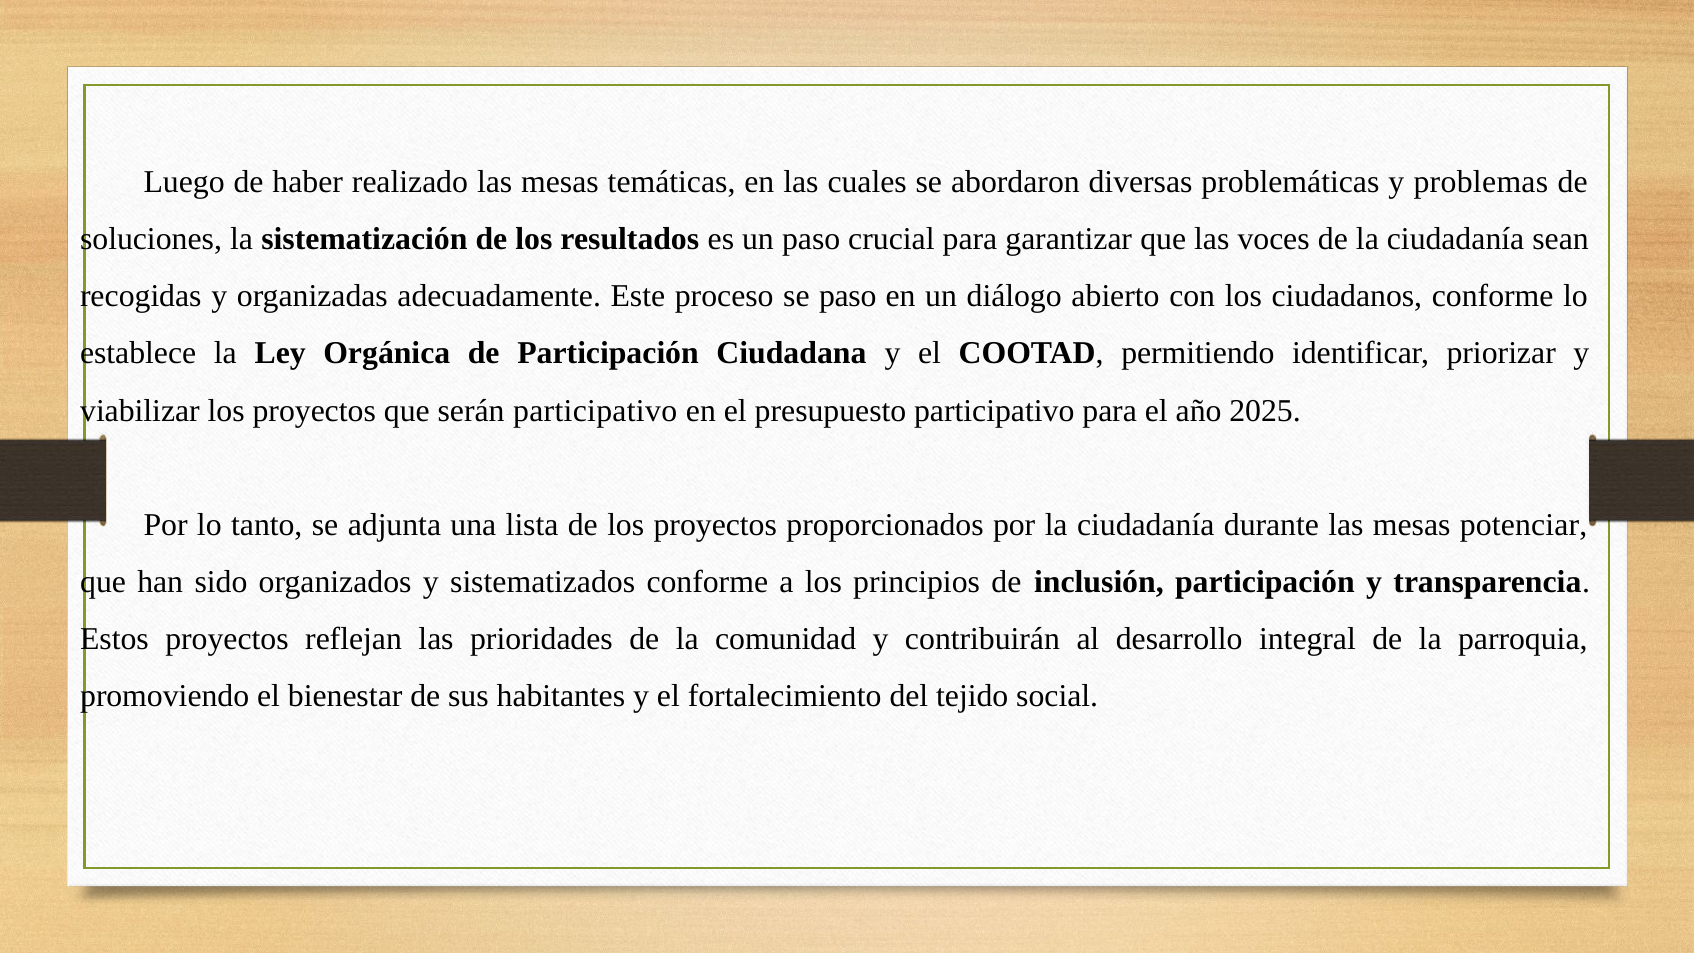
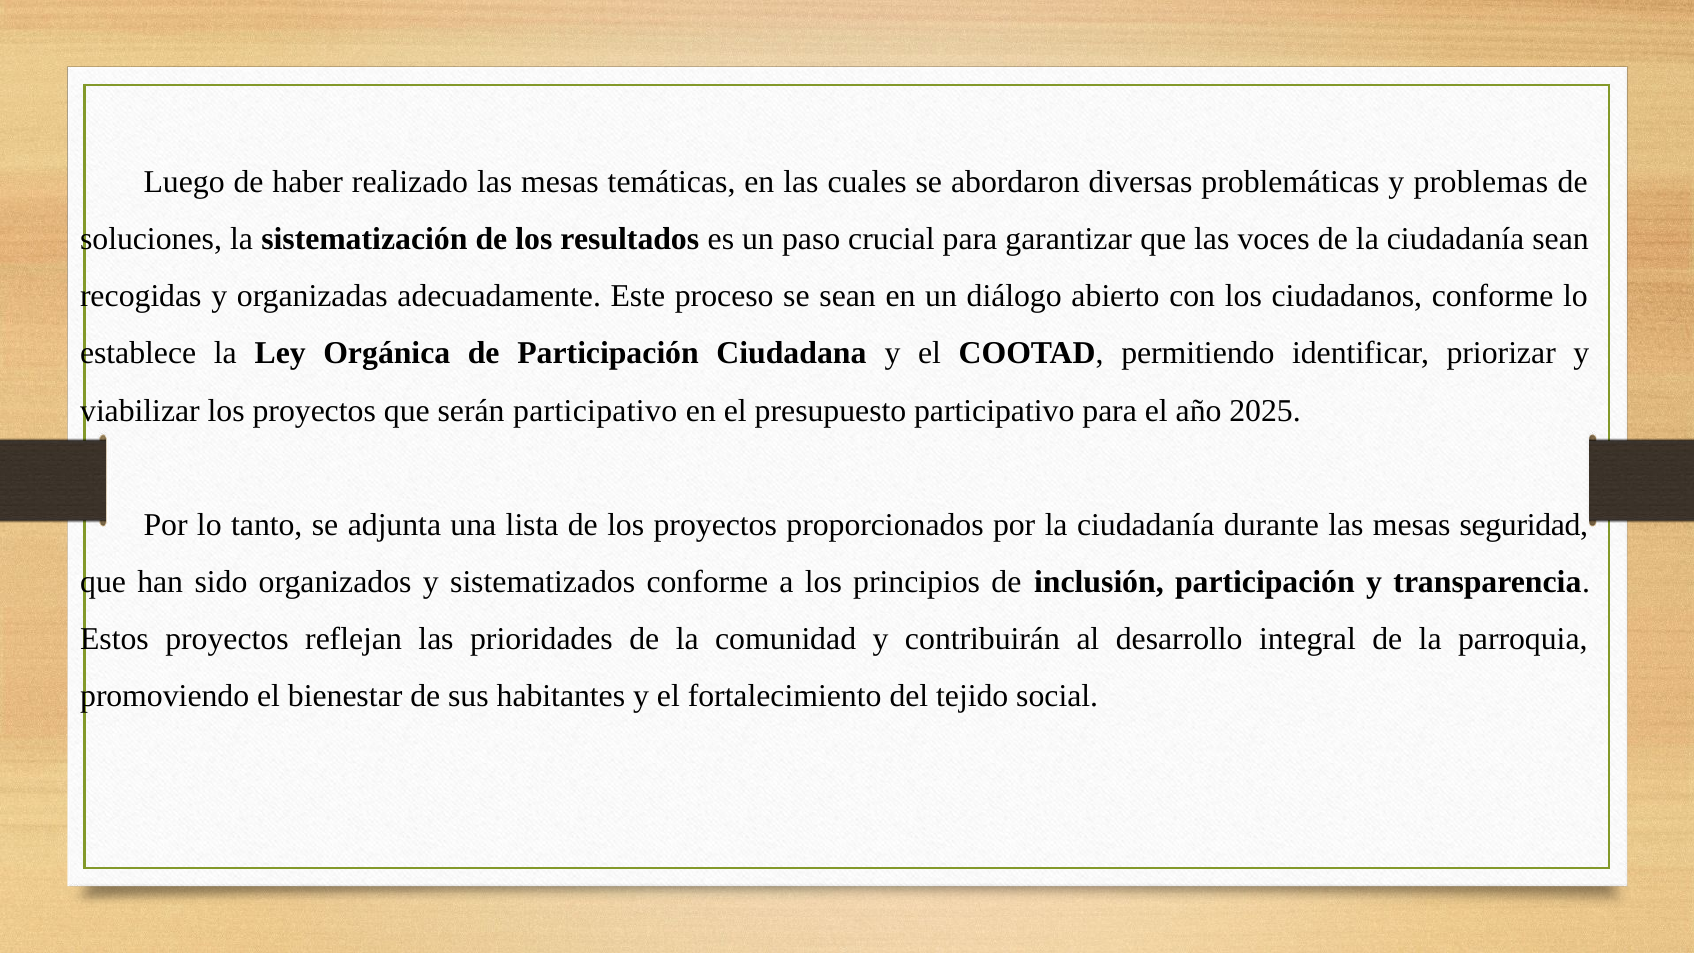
se paso: paso -> sean
potenciar: potenciar -> seguridad
